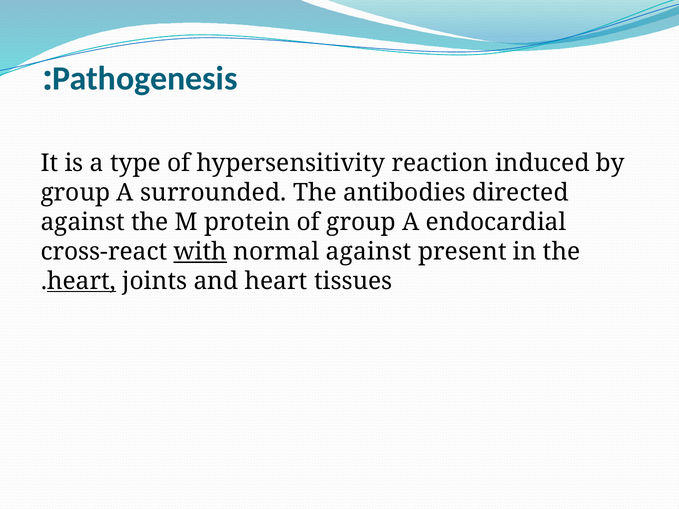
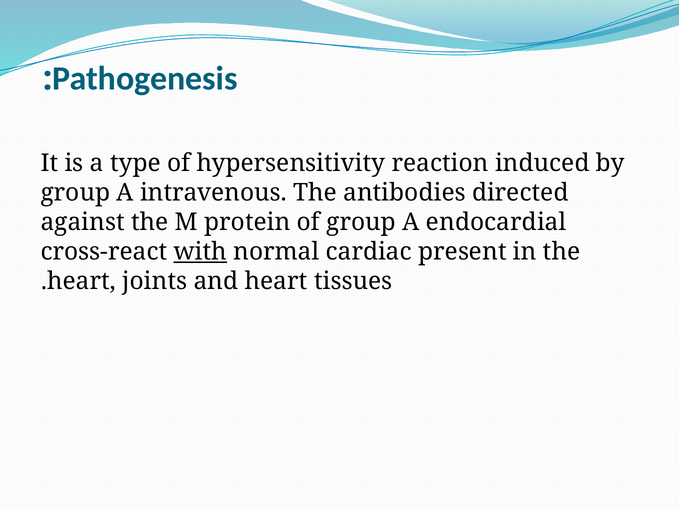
surrounded: surrounded -> intravenous
normal against: against -> cardiac
heart at (82, 281) underline: present -> none
